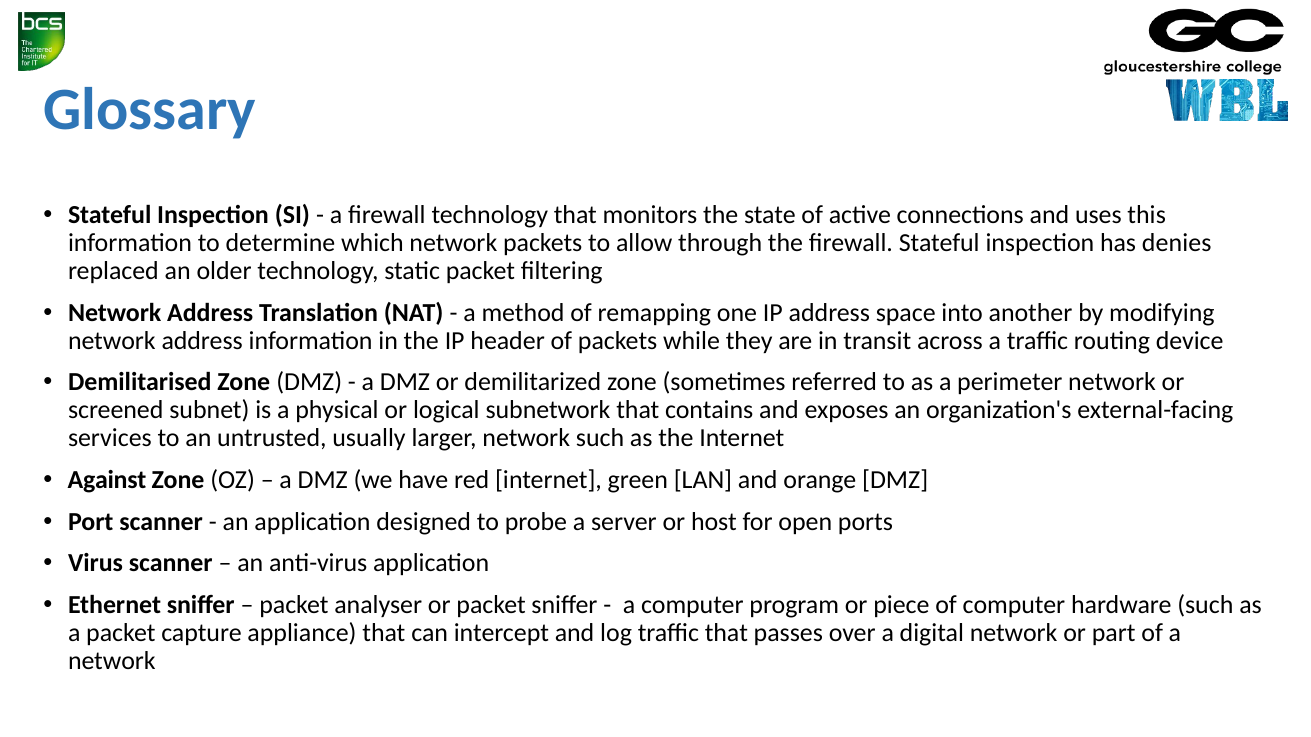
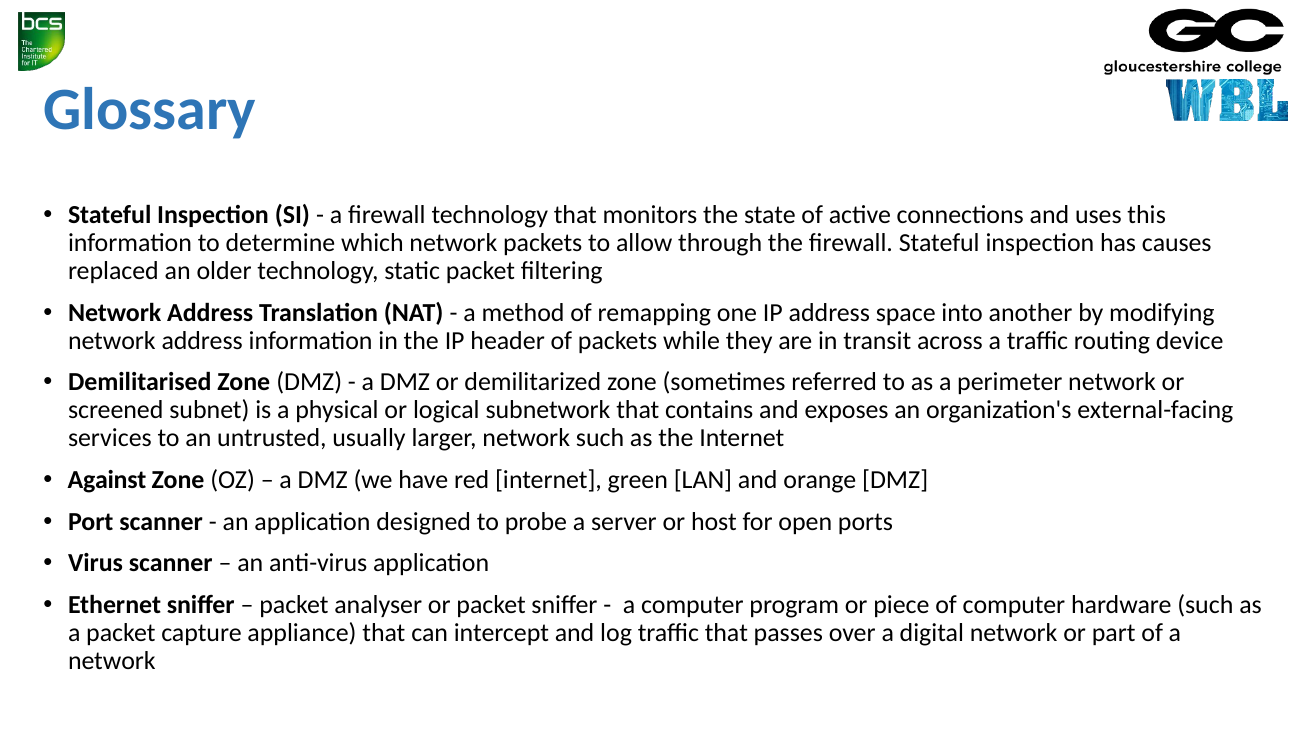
denies: denies -> causes
